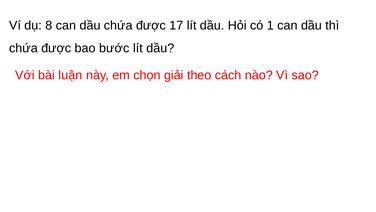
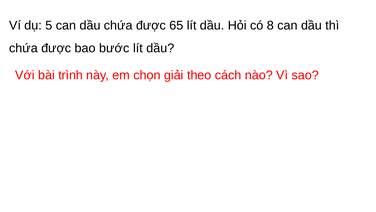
8: 8 -> 5
17: 17 -> 65
1: 1 -> 8
luận: luận -> trình
